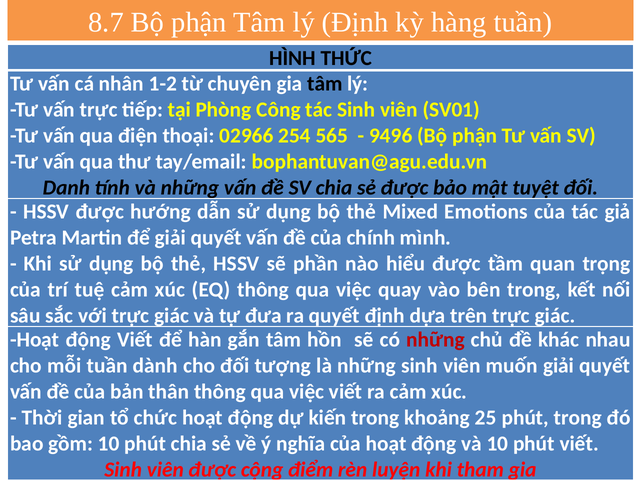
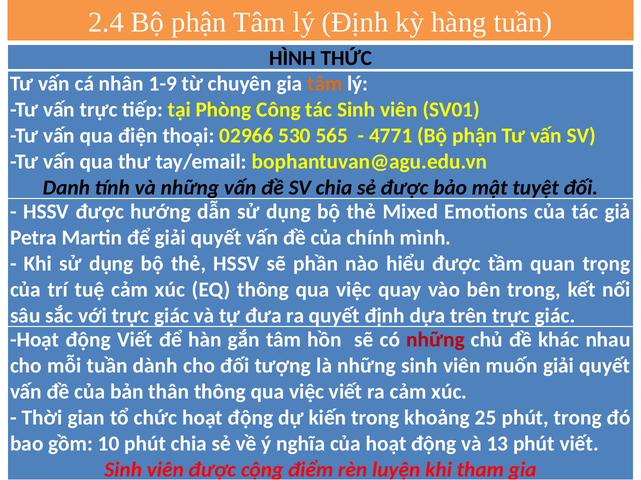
8.7: 8.7 -> 2.4
1-2: 1-2 -> 1-9
tâm at (325, 84) colour: black -> orange
254: 254 -> 530
9496: 9496 -> 4771
và 10: 10 -> 13
